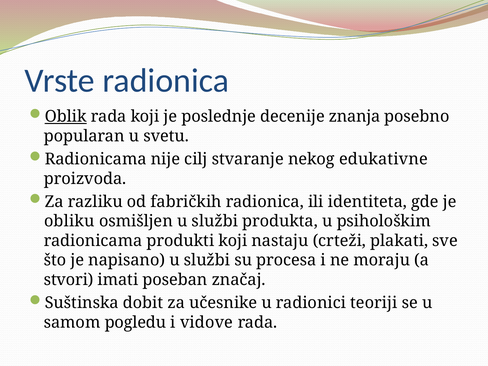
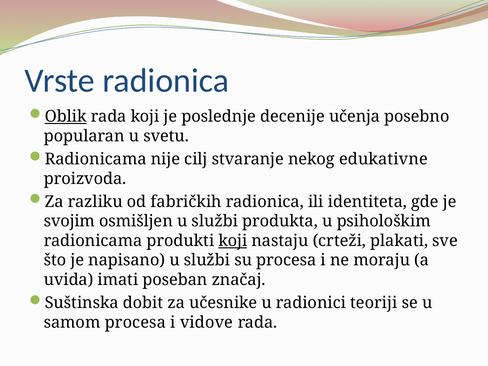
znanja: znanja -> učenja
obliku: obliku -> svojim
koji at (233, 241) underline: none -> present
stvori: stvori -> uvida
samom pogledu: pogledu -> procesa
